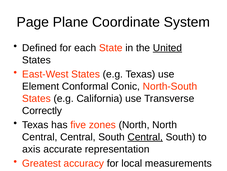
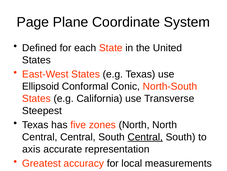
United underline: present -> none
Element: Element -> Ellipsoid
Correctly: Correctly -> Steepest
